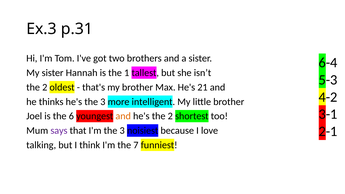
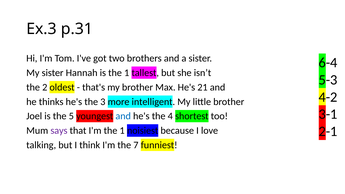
6: 6 -> 5
and at (123, 116) colour: orange -> blue
he's the 2: 2 -> 4
I'm the 3: 3 -> 1
